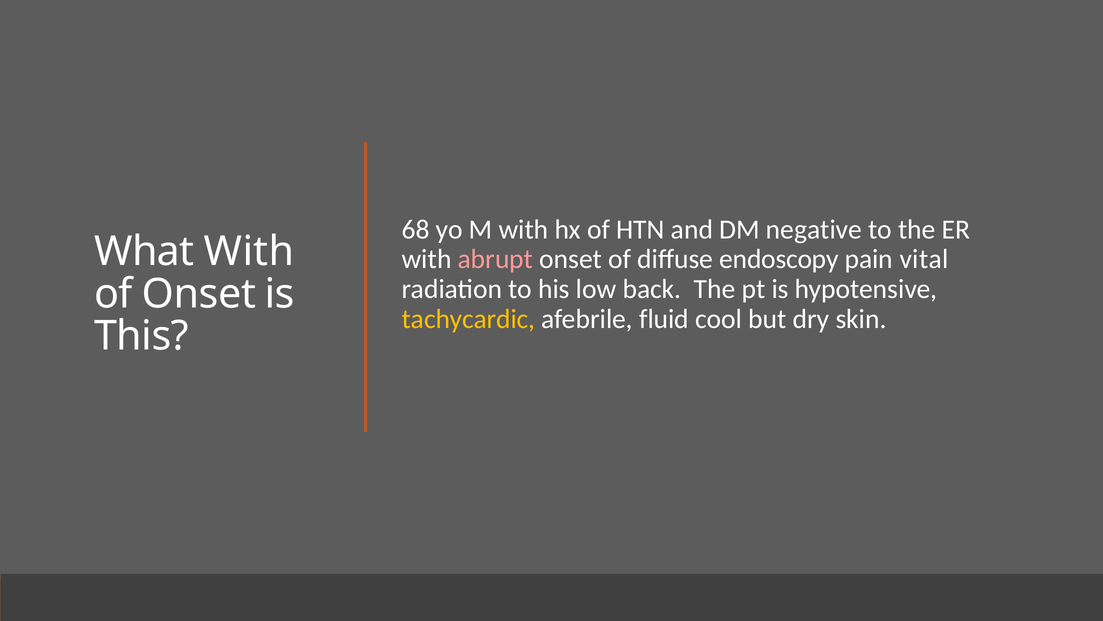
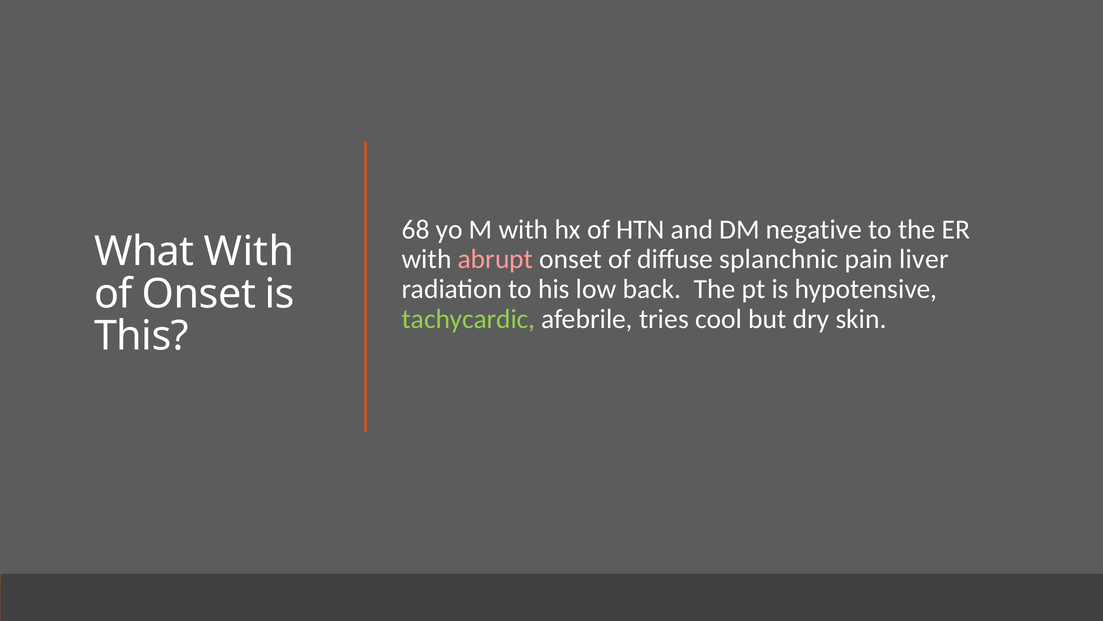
endoscopy: endoscopy -> splanchnic
vital: vital -> liver
tachycardic colour: yellow -> light green
fluid: fluid -> tries
